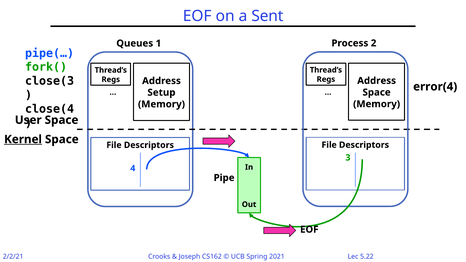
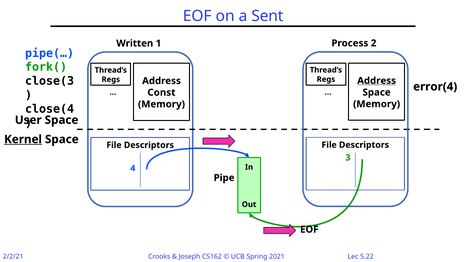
Queues: Queues -> Written
Address at (377, 81) underline: none -> present
Setup: Setup -> Const
